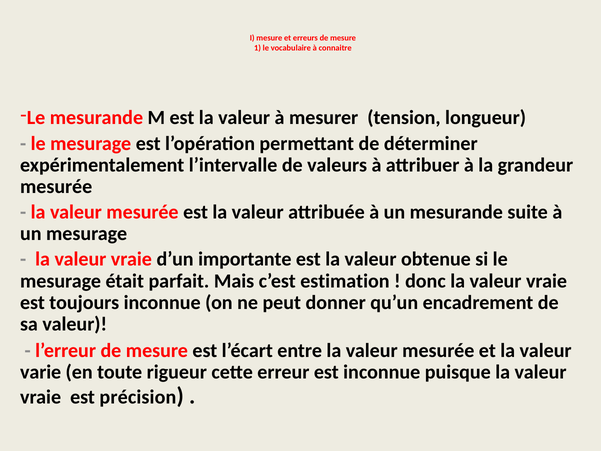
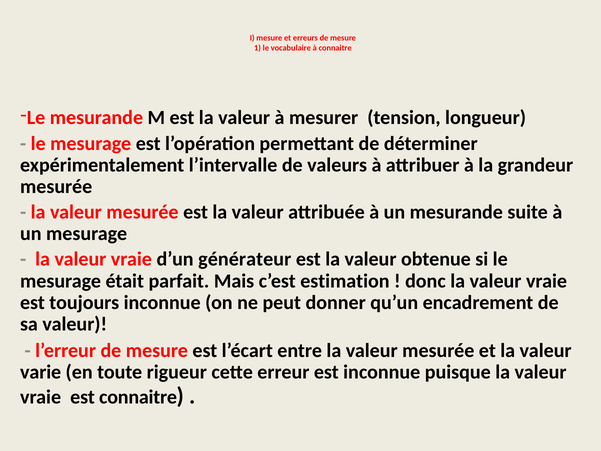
importante: importante -> générateur
est précision: précision -> connaitre
